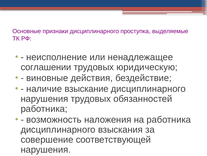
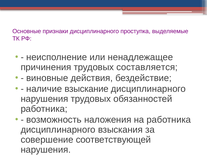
соглашении: соглашении -> причинения
юридическую: юридическую -> составляется
